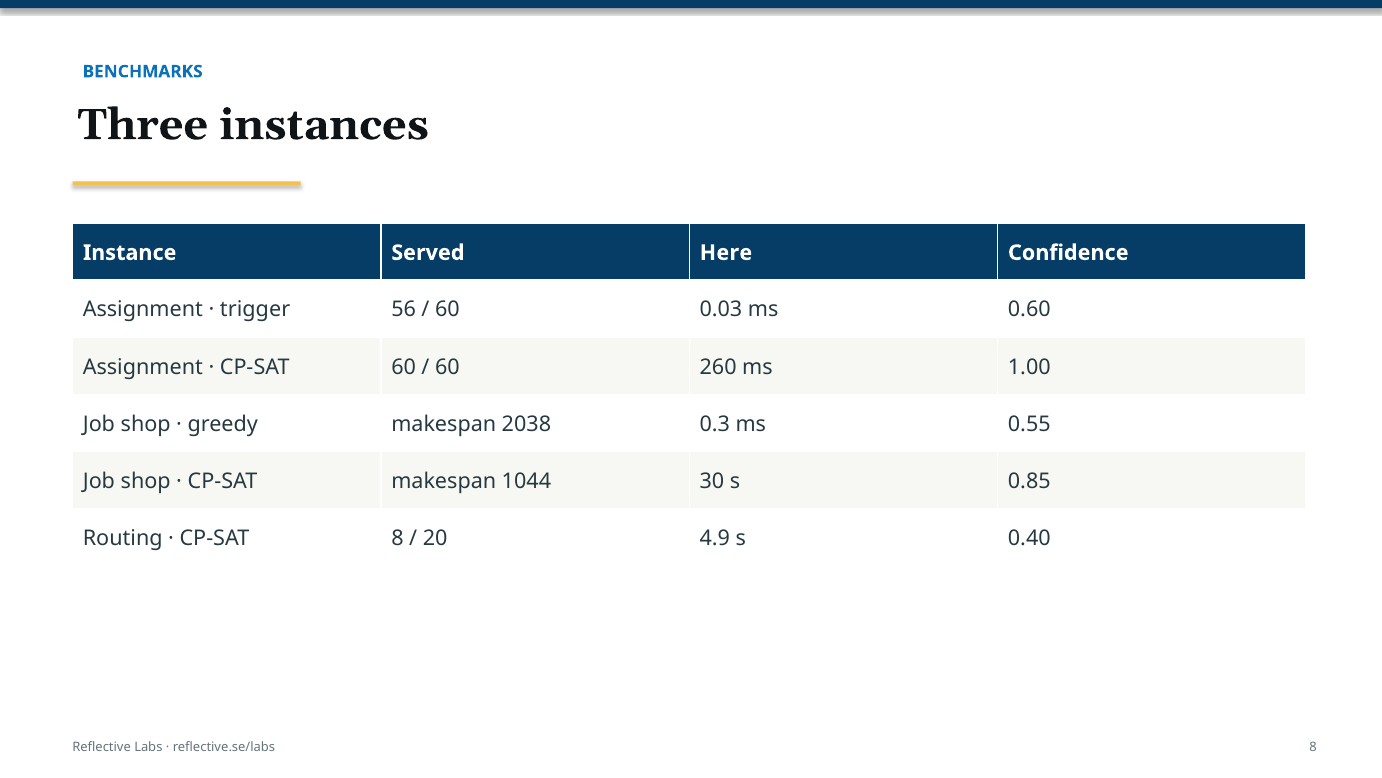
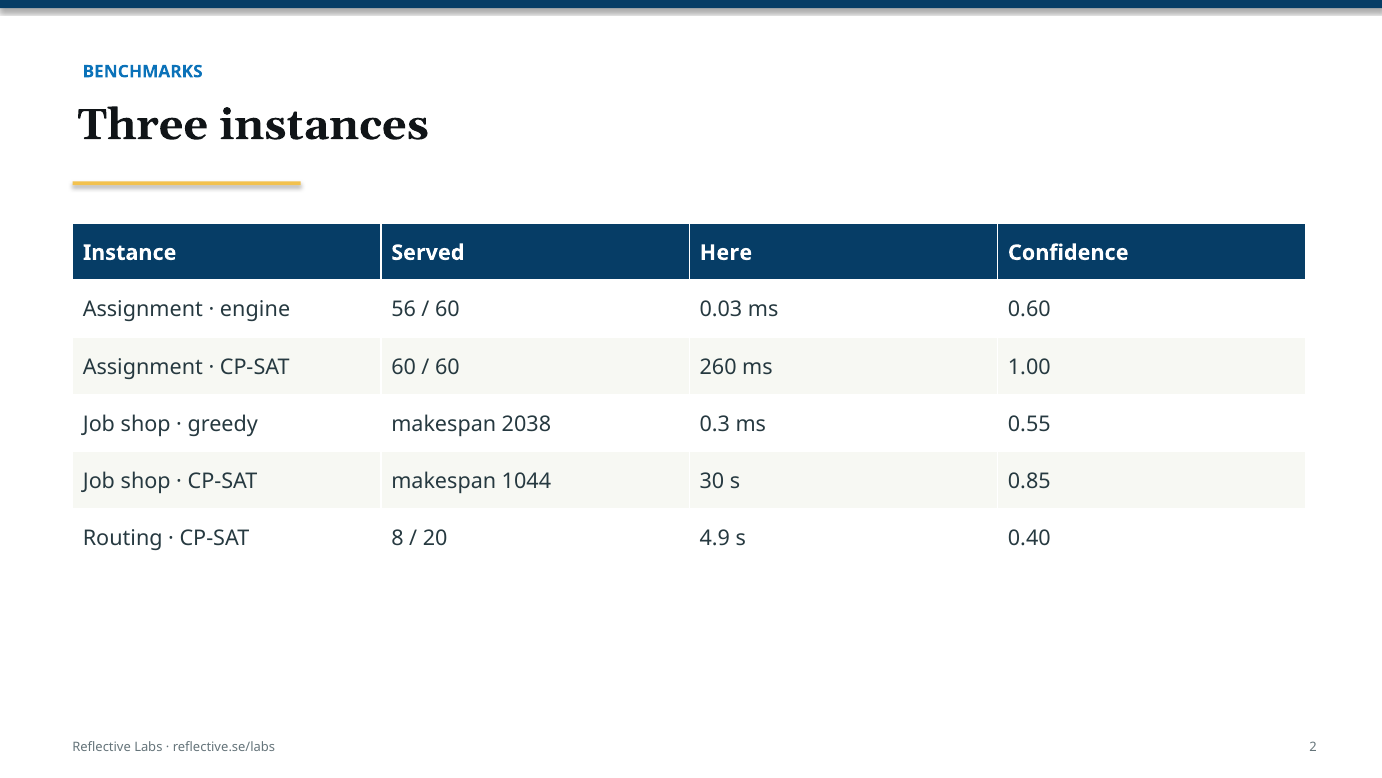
trigger: trigger -> engine
reflective.se/labs 8: 8 -> 2
